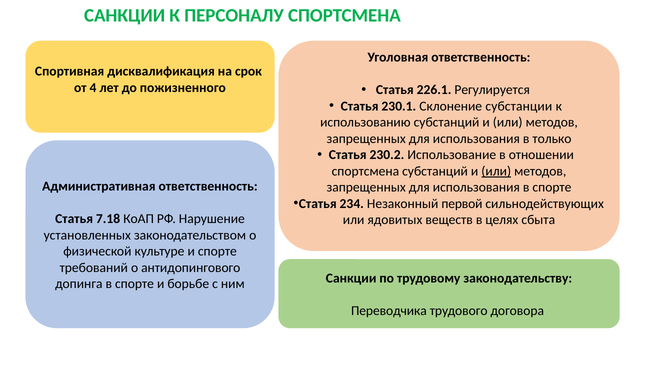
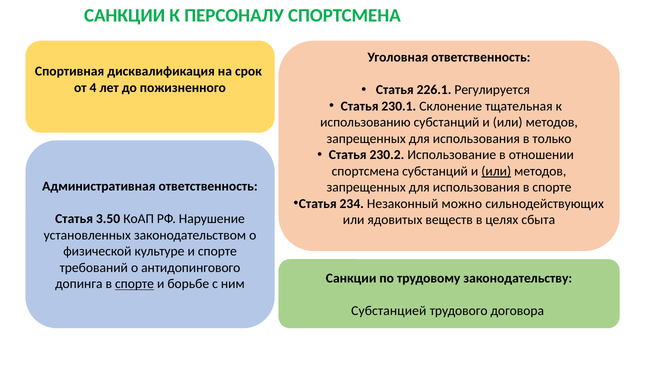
субстанции: субстанции -> тщательная
первой: первой -> можно
7.18: 7.18 -> 3.50
спорте at (134, 284) underline: none -> present
Переводчика: Переводчика -> Субстанцией
